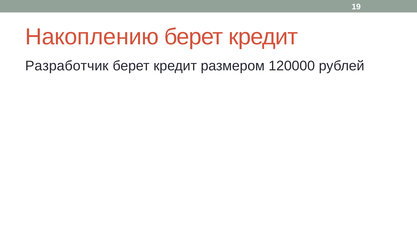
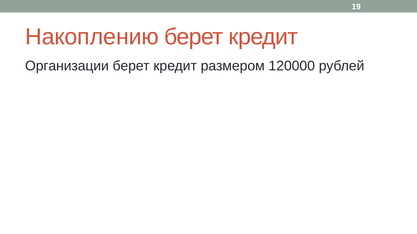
Разработчик: Разработчик -> Организации
